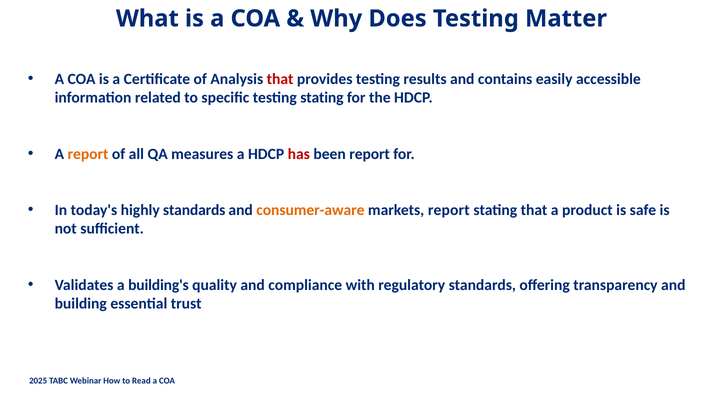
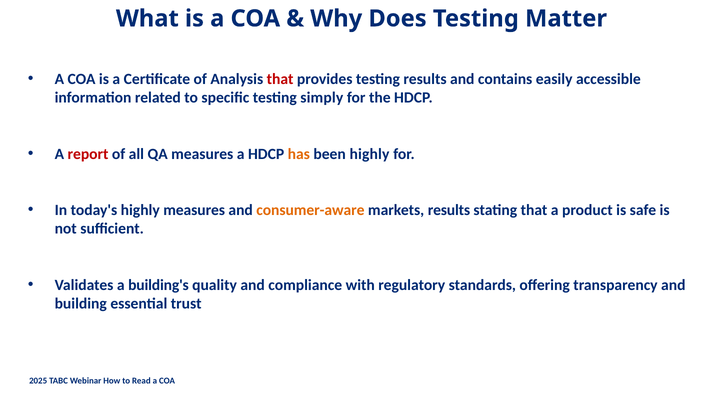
testing stating: stating -> simply
report at (88, 154) colour: orange -> red
has colour: red -> orange
been report: report -> highly
highly standards: standards -> measures
markets report: report -> results
